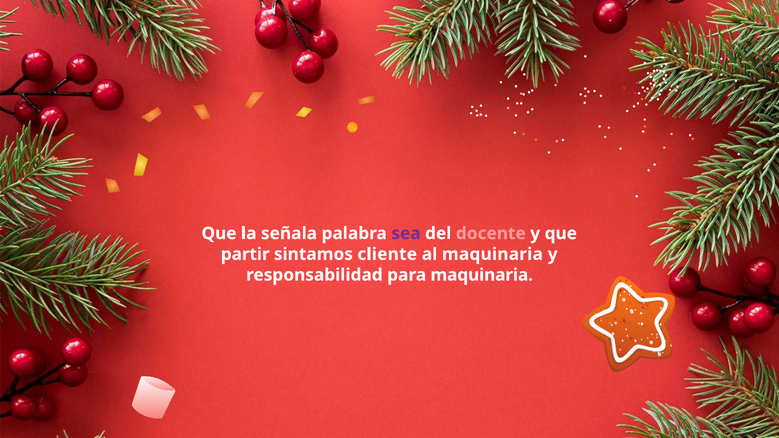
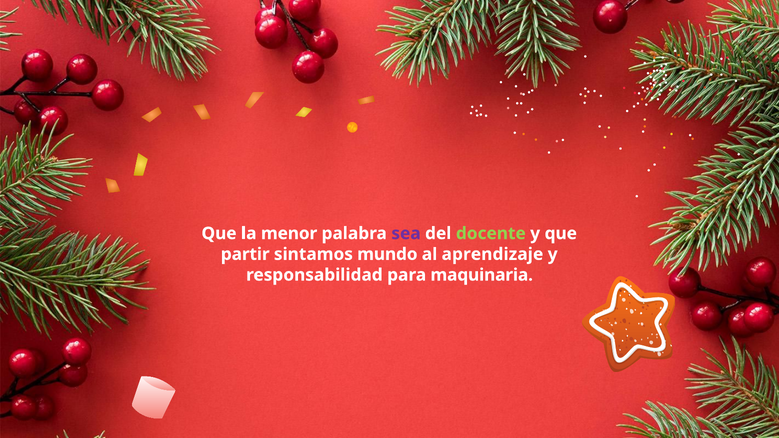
señala: señala -> menor
docente colour: pink -> light green
cliente: cliente -> mundo
al maquinaria: maquinaria -> aprendizaje
